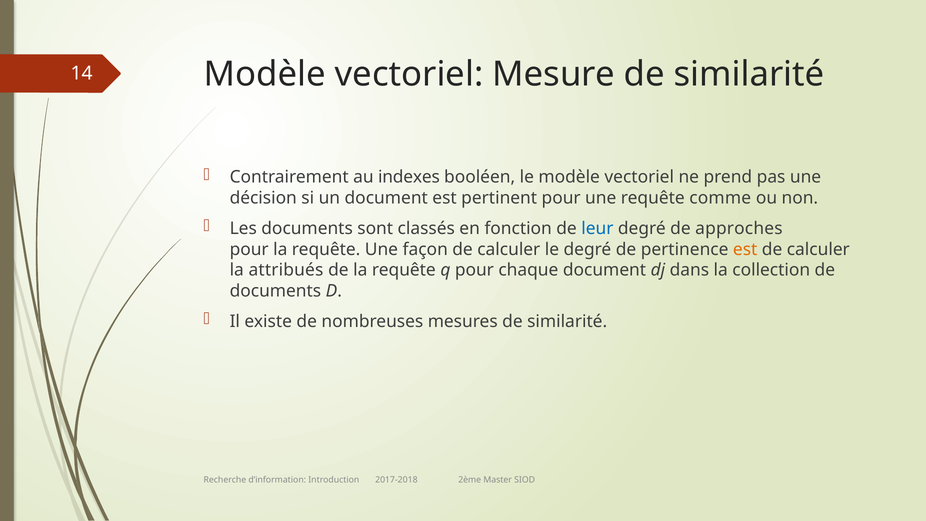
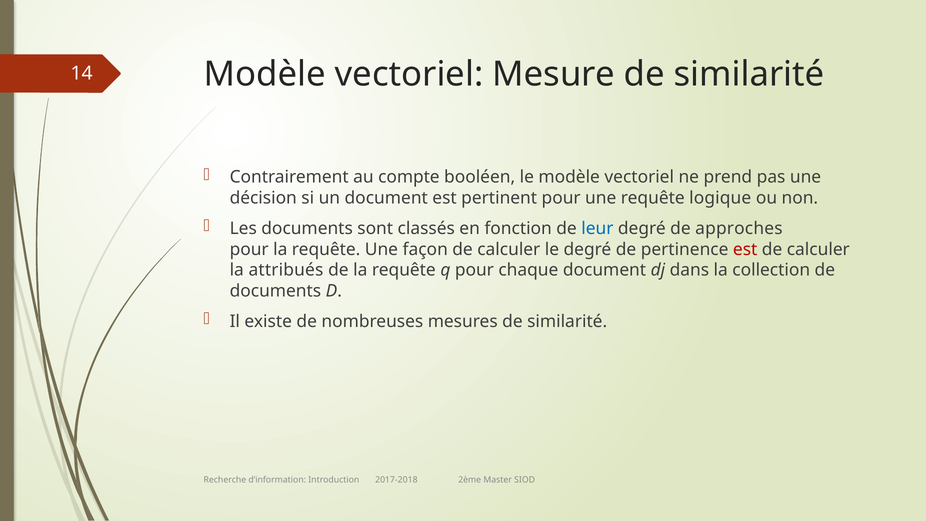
indexes: indexes -> compte
comme: comme -> logique
est at (745, 249) colour: orange -> red
